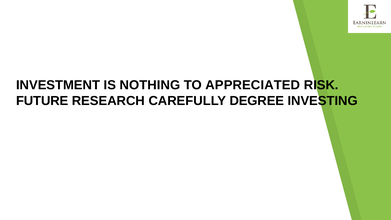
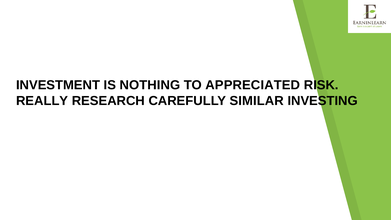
FUTURE: FUTURE -> REALLY
DEGREE: DEGREE -> SIMILAR
